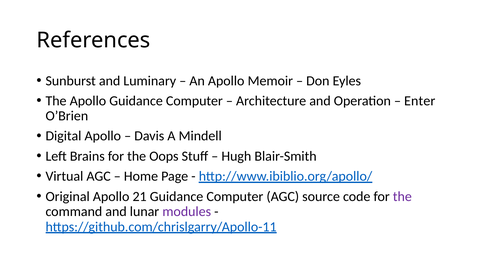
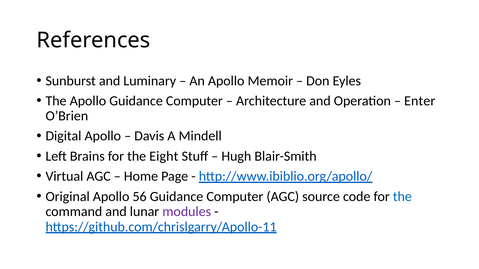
Oops: Oops -> Eight
21: 21 -> 56
the at (402, 197) colour: purple -> blue
